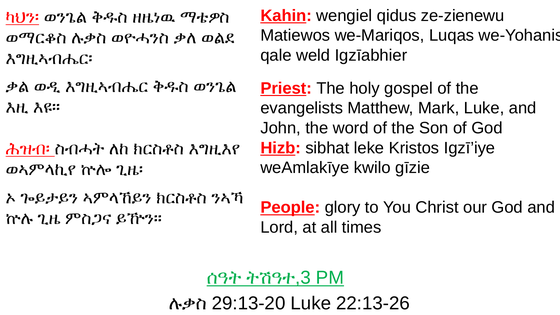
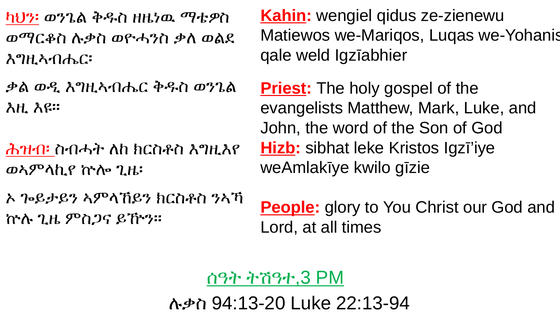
29:13-20: 29:13-20 -> 94:13-20
22:13-26: 22:13-26 -> 22:13-94
